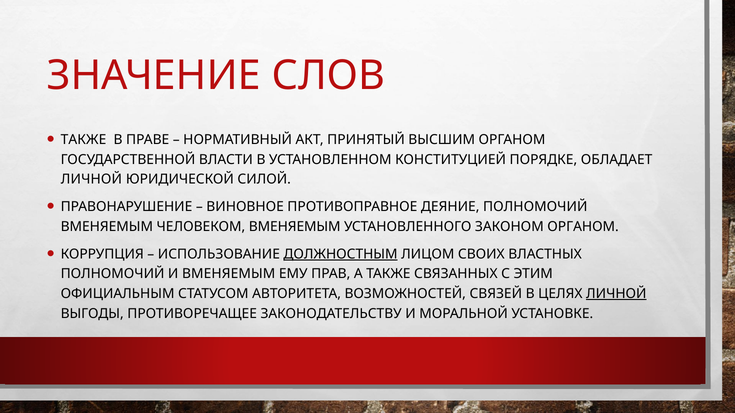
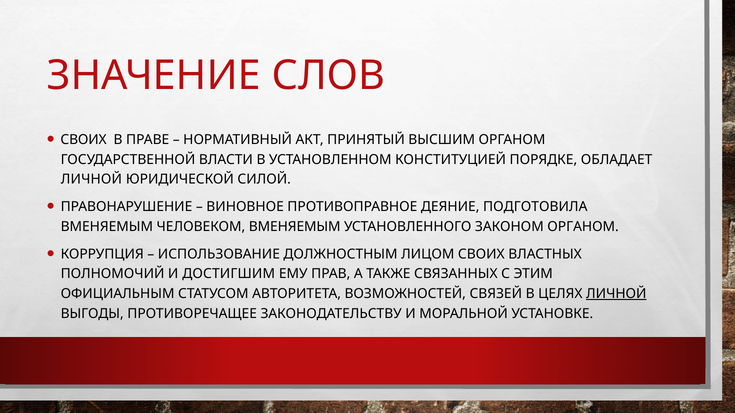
ТАКЖЕ at (83, 140): ТАКЖЕ -> СВОИХ
ДЕЯНИЕ ПОЛНОМОЧИЙ: ПОЛНОМОЧИЙ -> ПОДГОТОВИЛА
ДОЛЖНОСТНЫМ underline: present -> none
И ВМЕНЯЕМЫМ: ВМЕНЯЕМЫМ -> ДОСТИГШИМ
